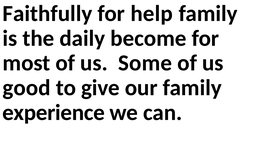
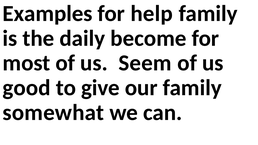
Faithfully: Faithfully -> Examples
Some: Some -> Seem
experience: experience -> somewhat
